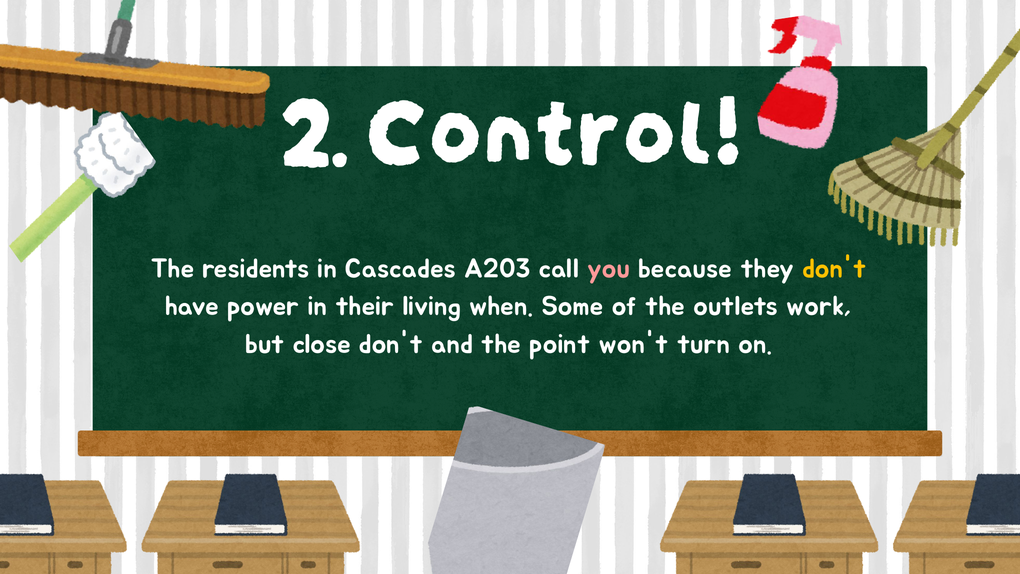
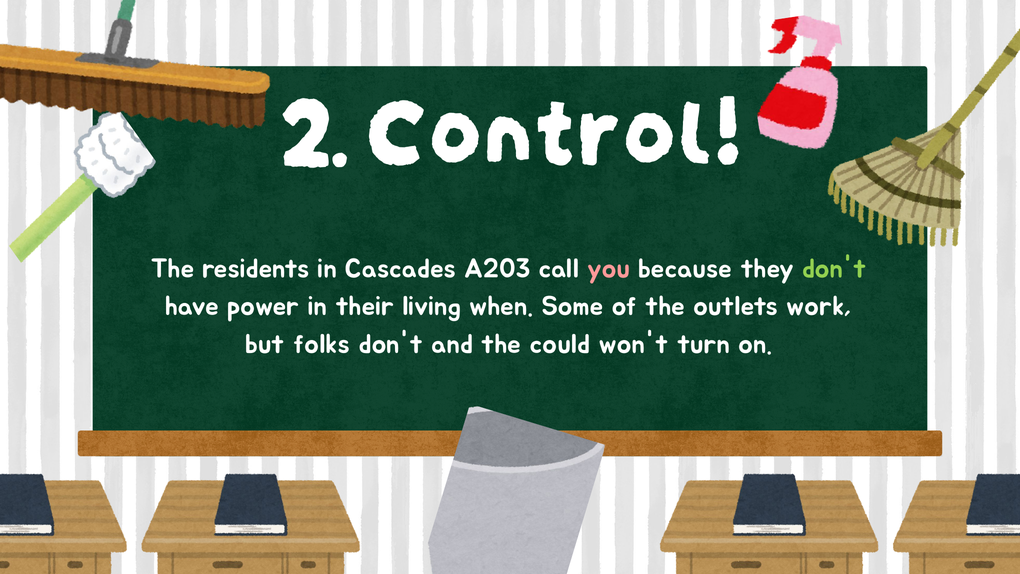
don't at (834, 268) colour: yellow -> light green
close: close -> folks
point: point -> could
